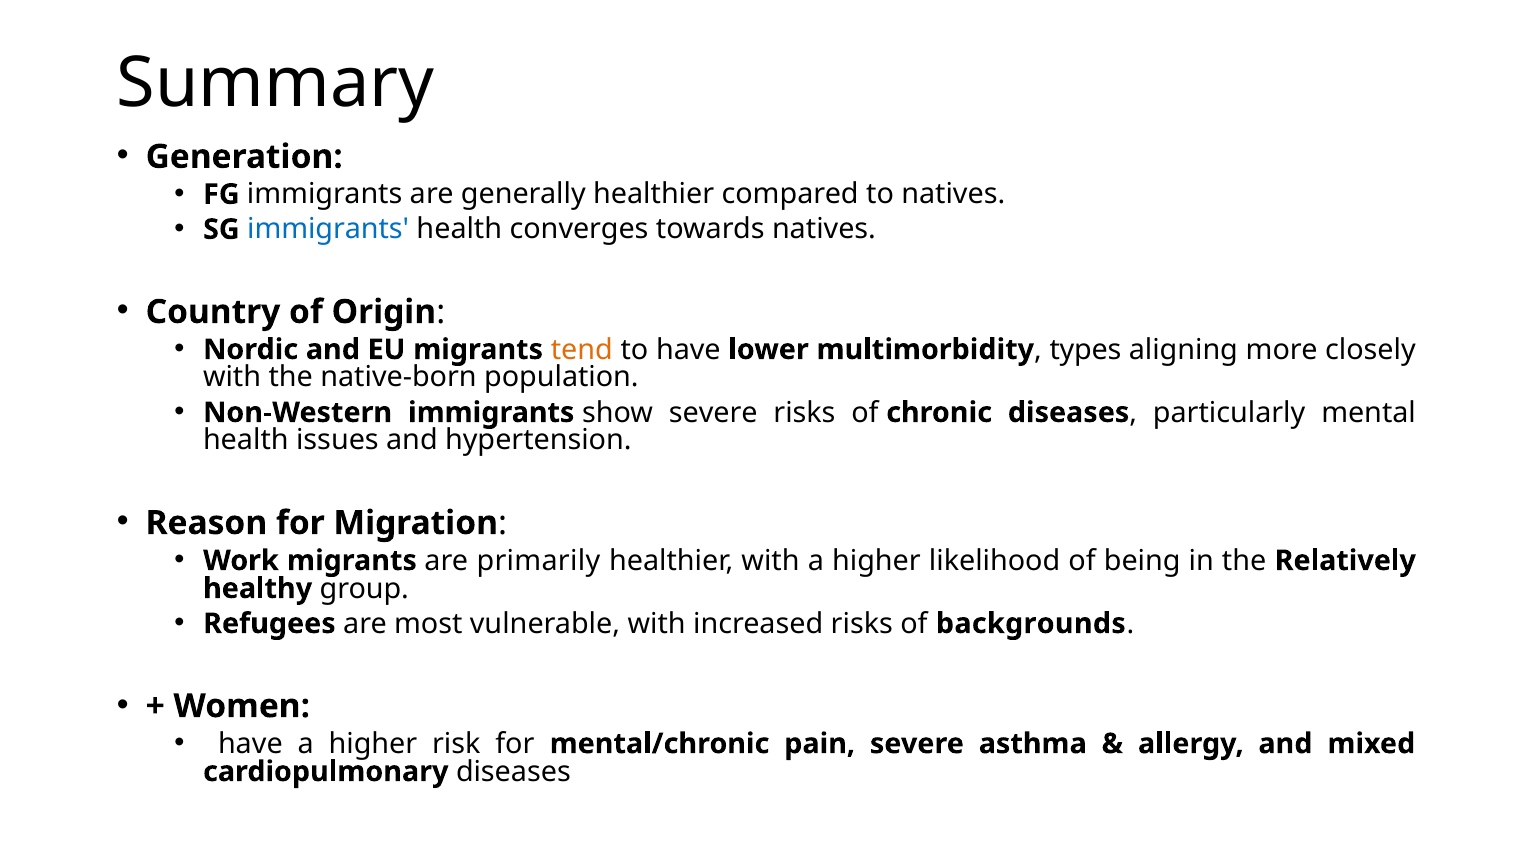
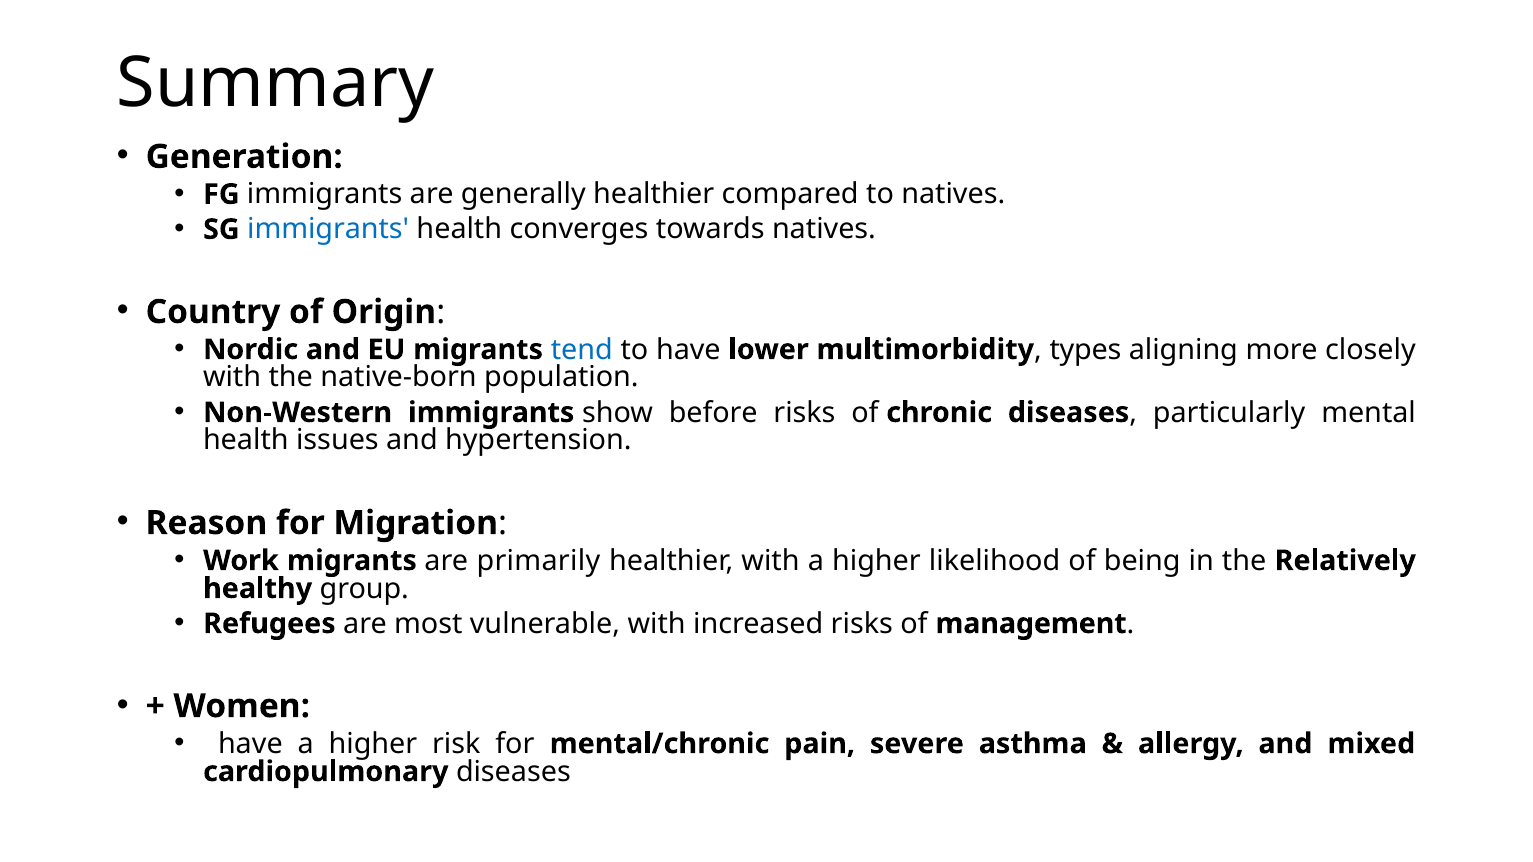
tend colour: orange -> blue
show severe: severe -> before
backgrounds: backgrounds -> management
